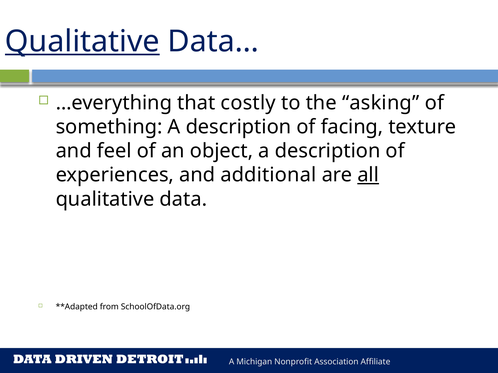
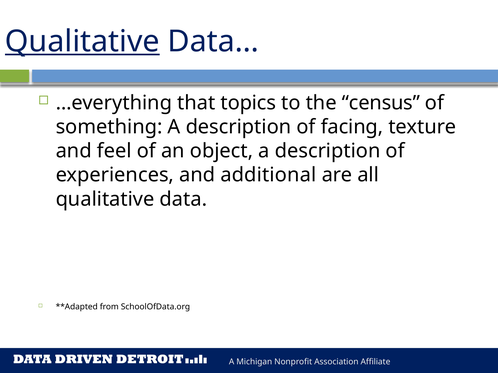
costly: costly -> topics
asking: asking -> census
all underline: present -> none
